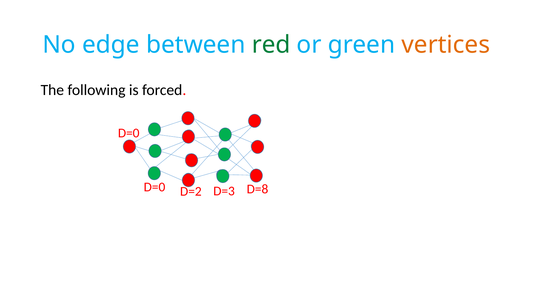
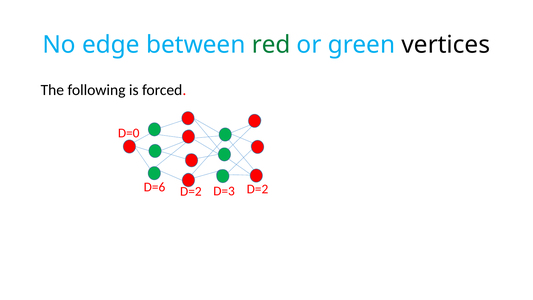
vertices colour: orange -> black
D=0 at (154, 187): D=0 -> D=6
D=3 D=8: D=8 -> D=2
